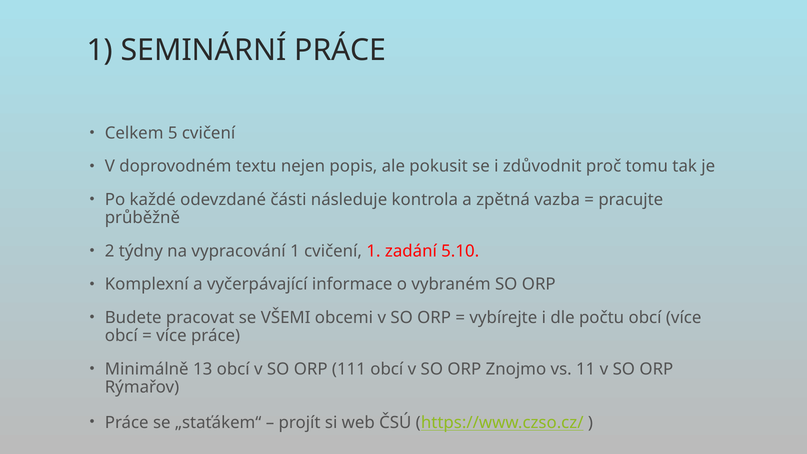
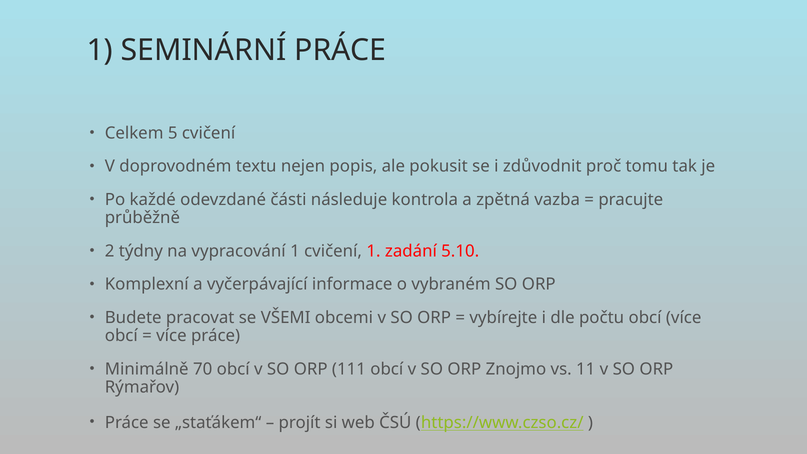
13: 13 -> 70
